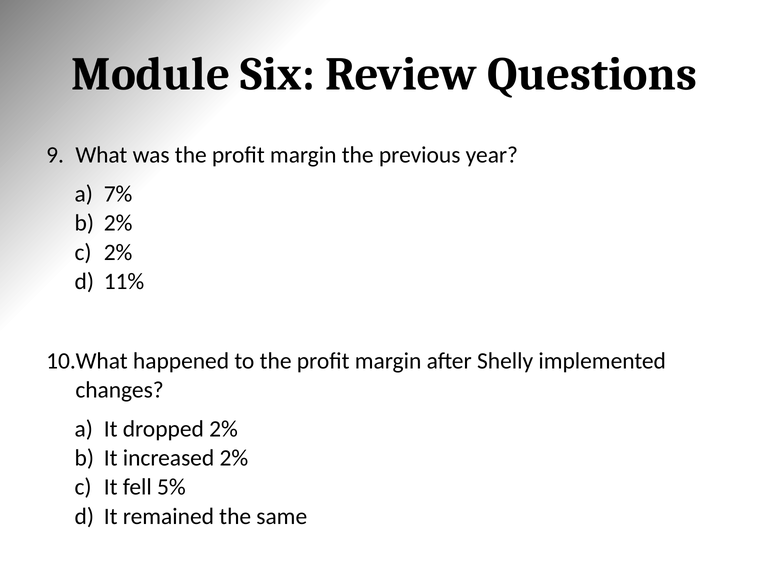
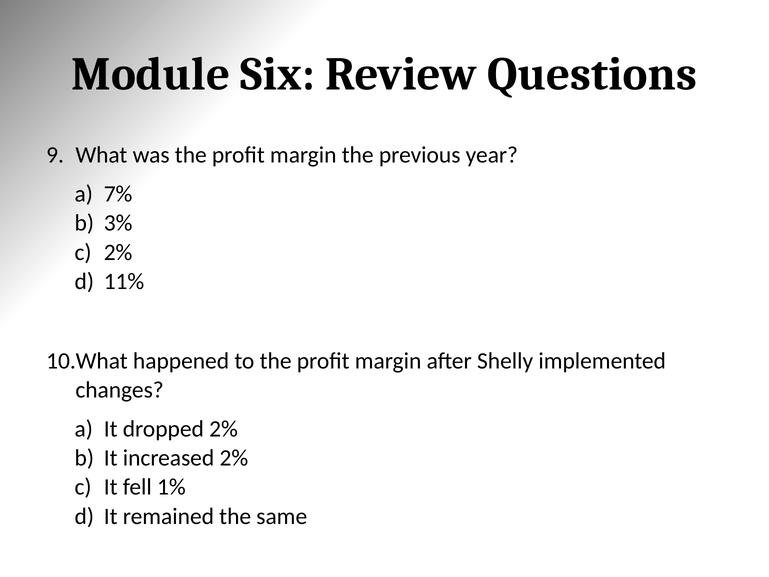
2% at (118, 223): 2% -> 3%
5%: 5% -> 1%
